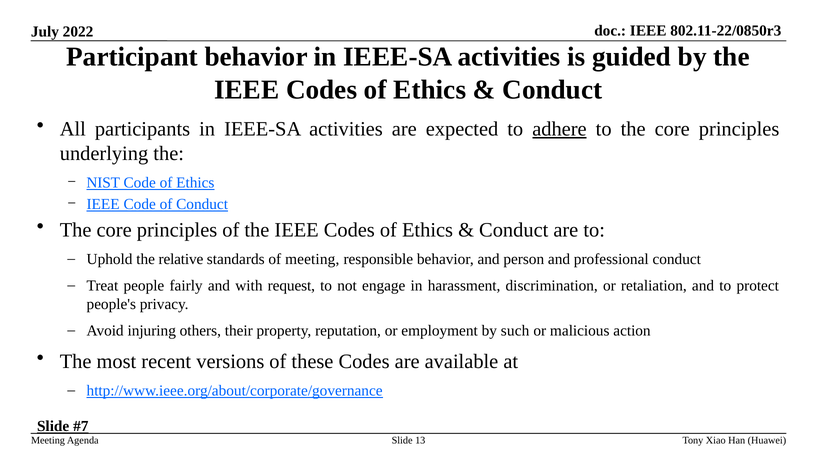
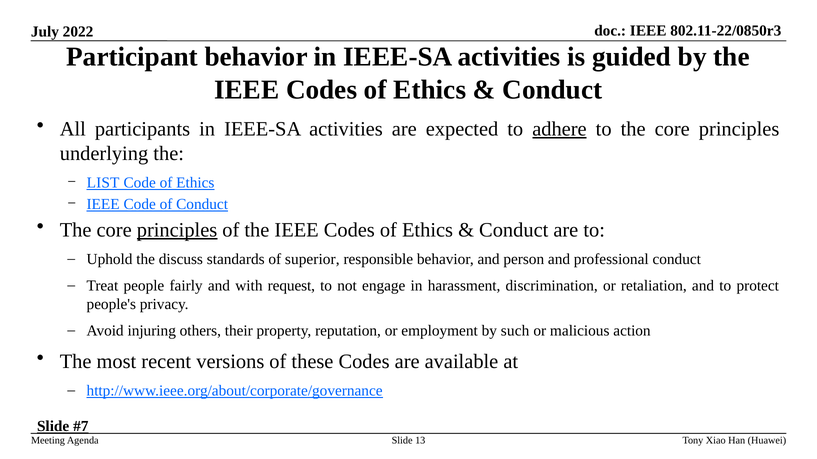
NIST: NIST -> LIST
principles at (177, 230) underline: none -> present
relative: relative -> discuss
of meeting: meeting -> superior
